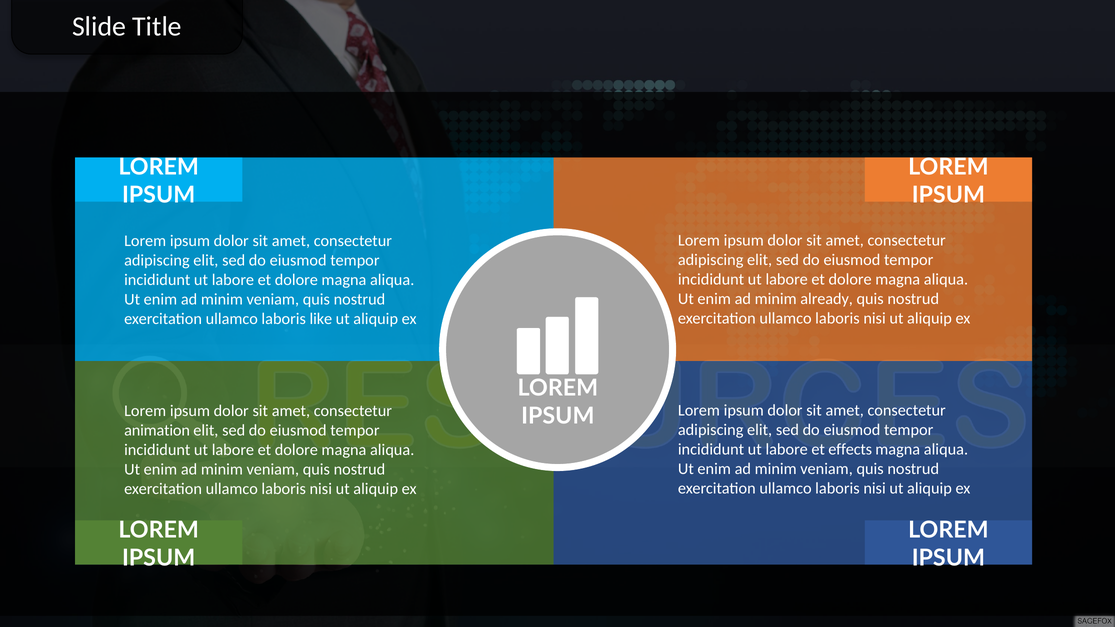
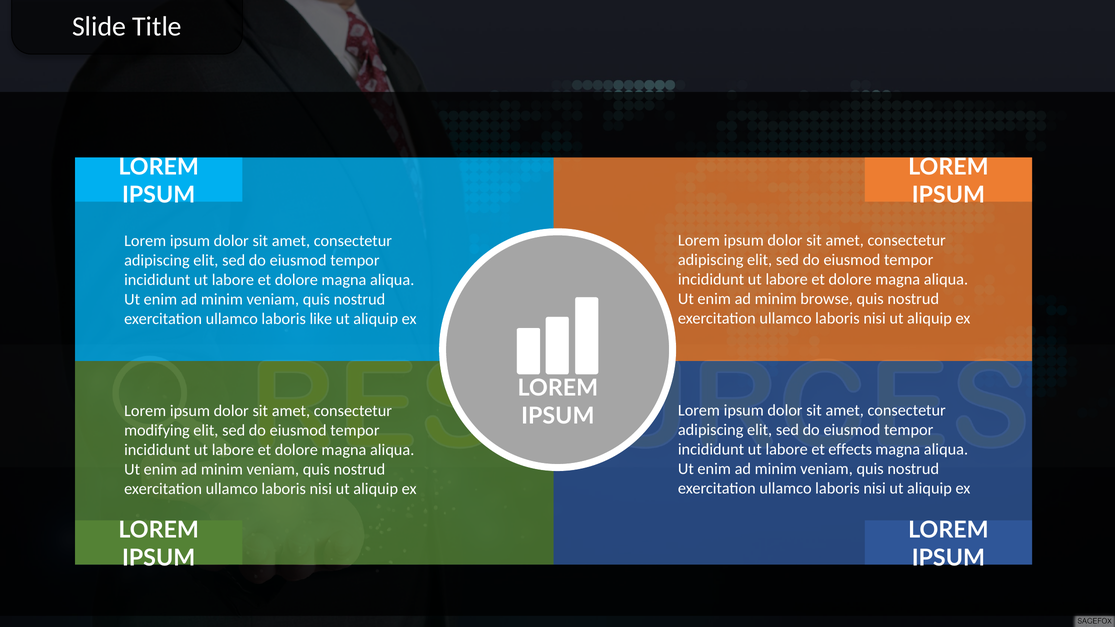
already: already -> browse
animation: animation -> modifying
